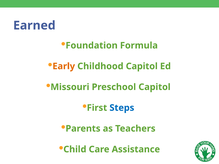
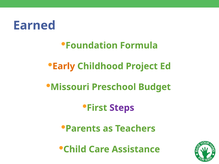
Childhood Capitol: Capitol -> Project
Preschool Capitol: Capitol -> Budget
Steps colour: blue -> purple
